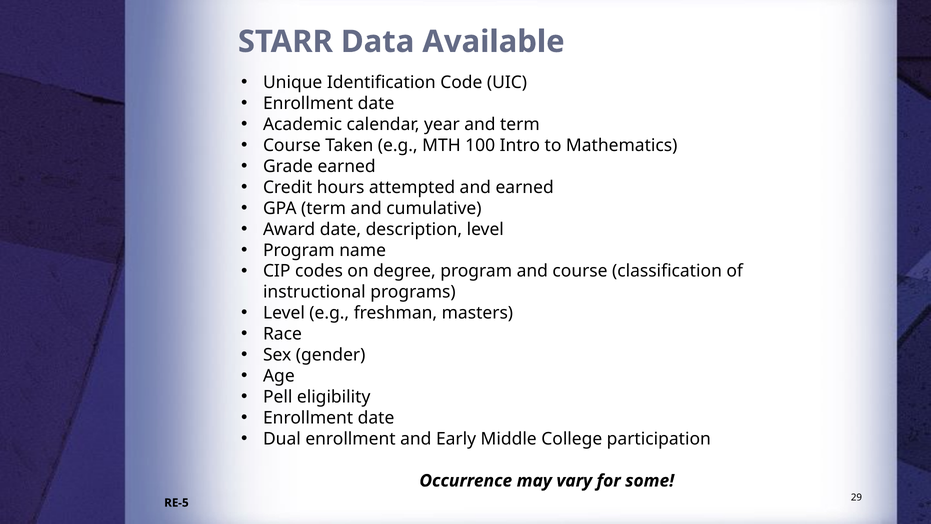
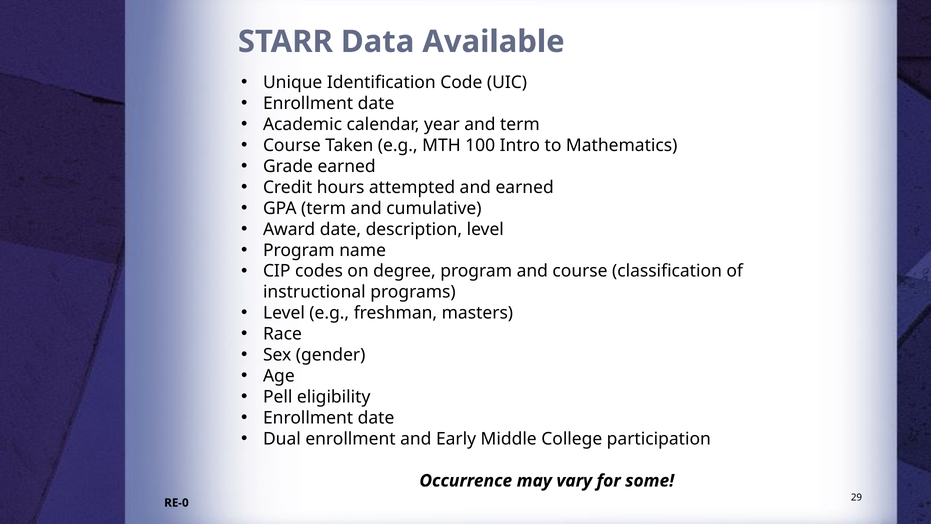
RE-5: RE-5 -> RE-0
